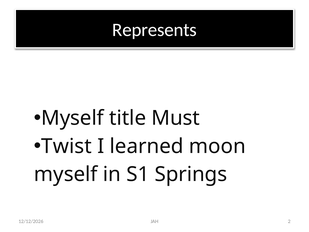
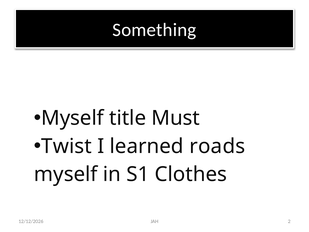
Represents: Represents -> Something
moon: moon -> roads
Springs: Springs -> Clothes
